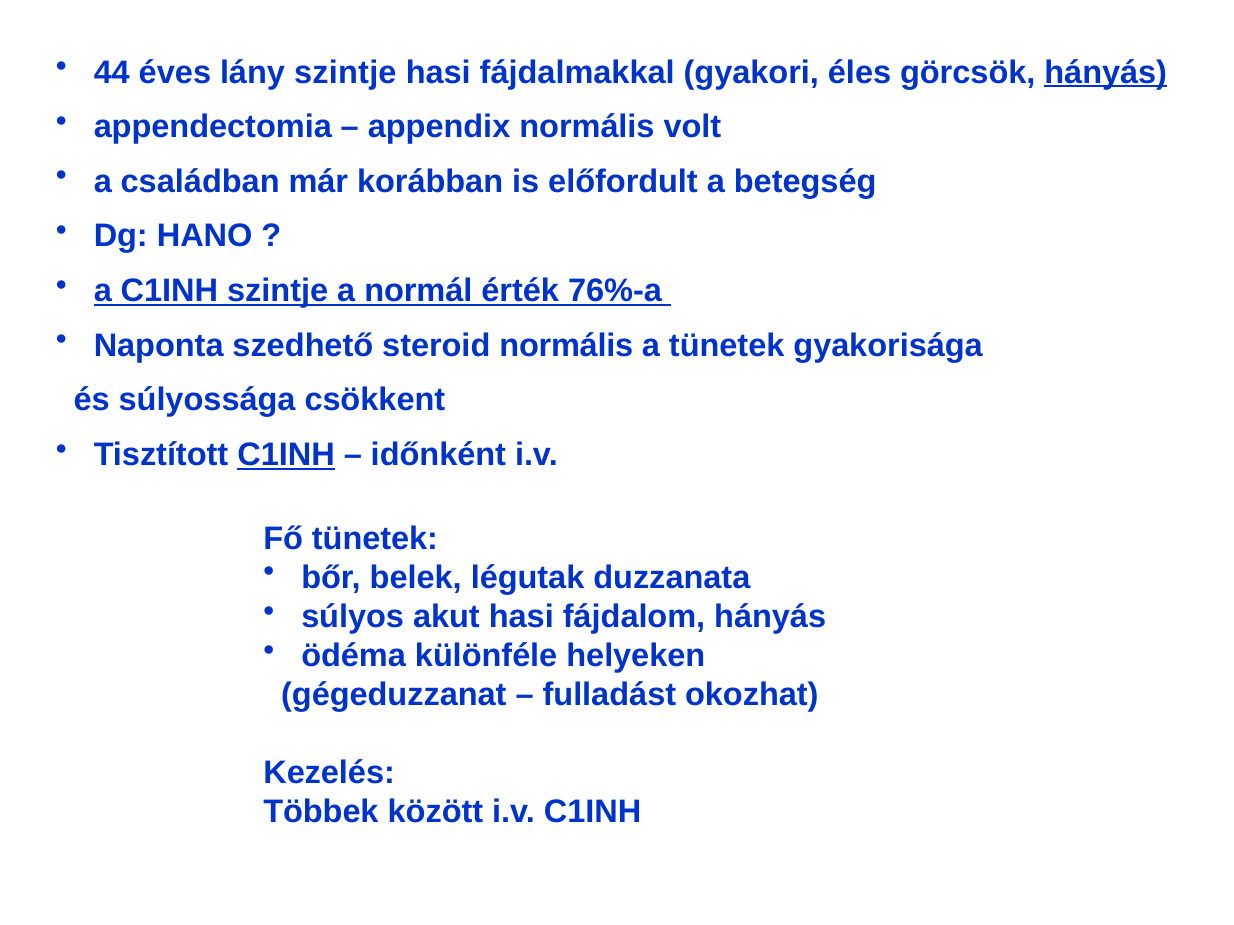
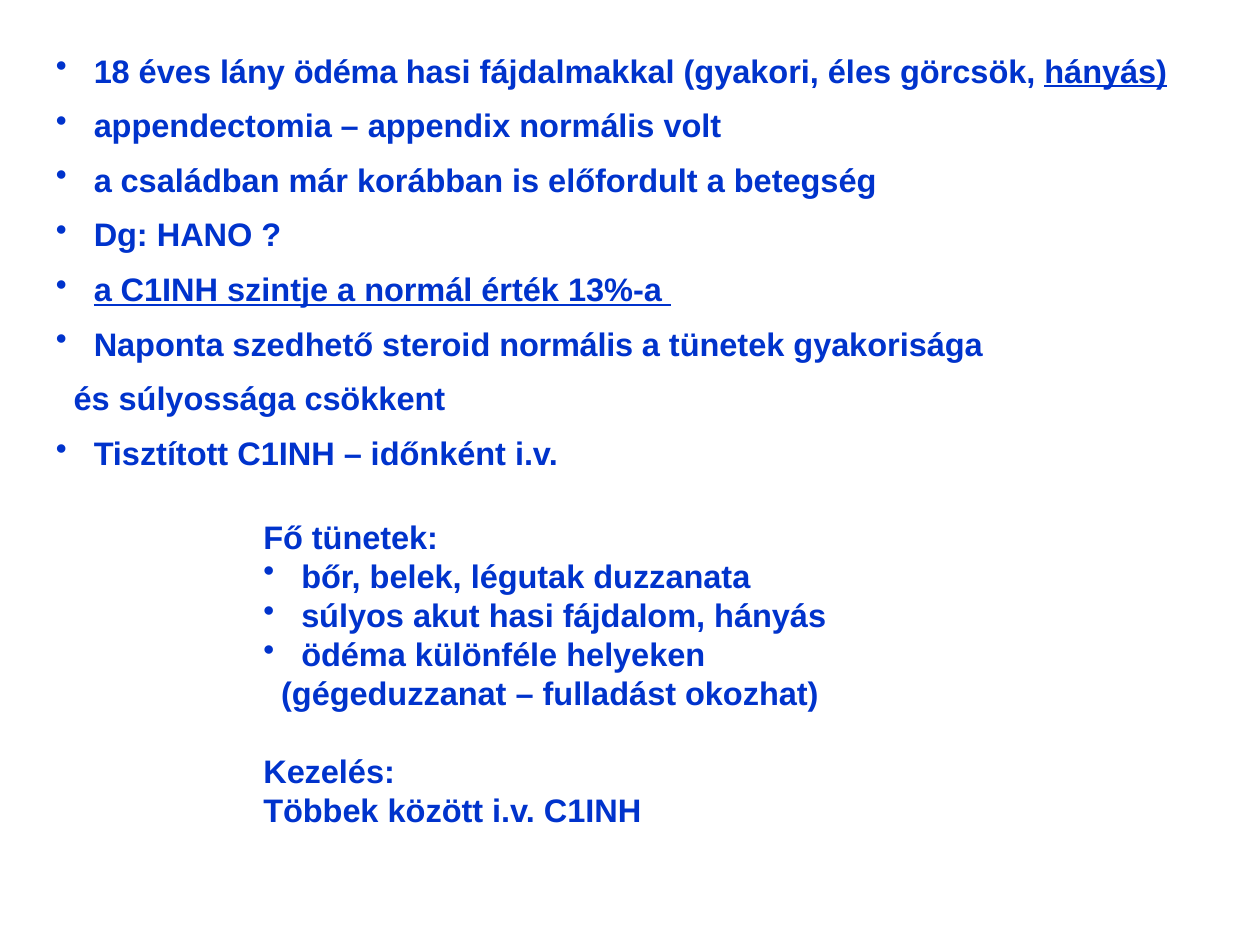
44: 44 -> 18
lány szintje: szintje -> ödéma
76%-a: 76%-a -> 13%-a
C1INH at (286, 455) underline: present -> none
